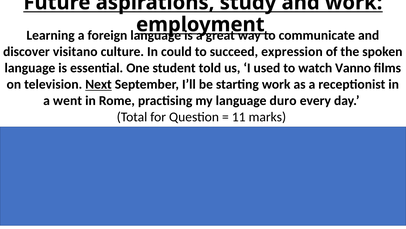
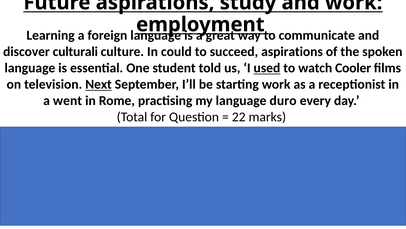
visitano: visitano -> culturali
succeed expression: expression -> aspirations
used underline: none -> present
Vanno: Vanno -> Cooler
11: 11 -> 22
